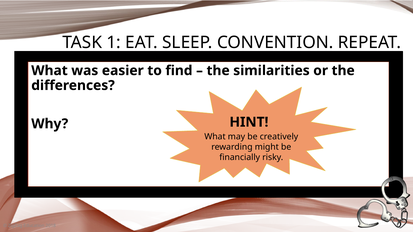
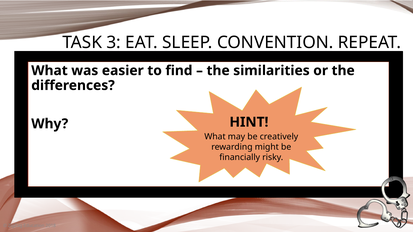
1: 1 -> 3
